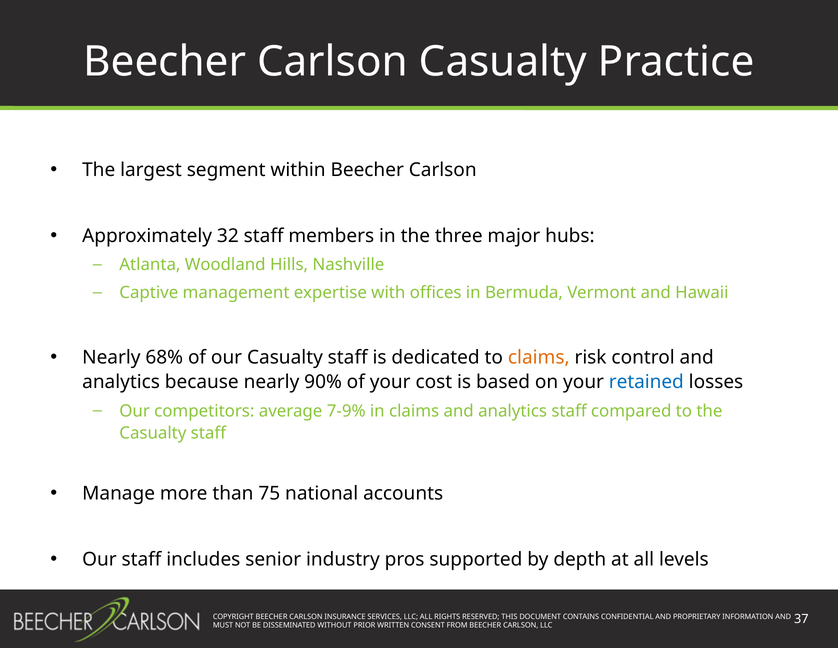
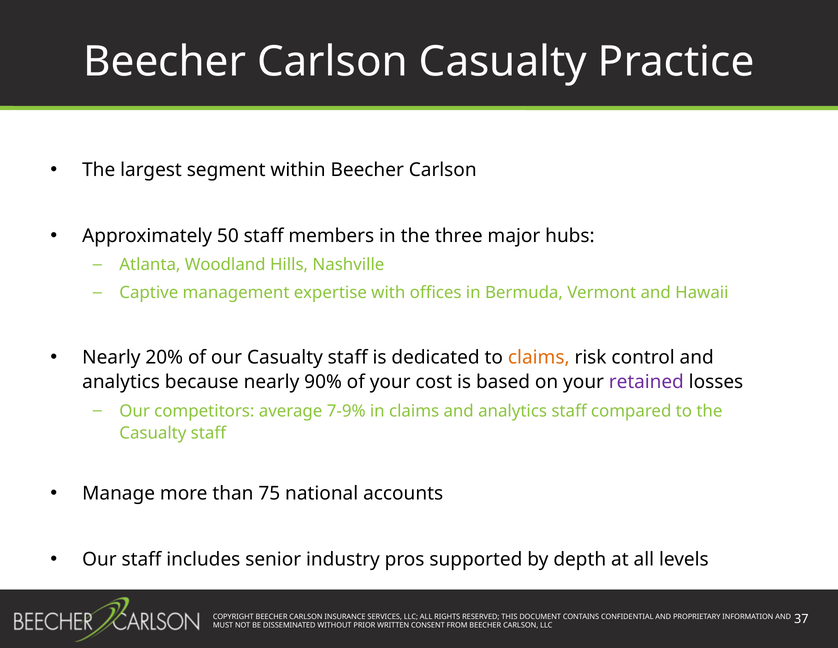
32: 32 -> 50
68%: 68% -> 20%
retained colour: blue -> purple
